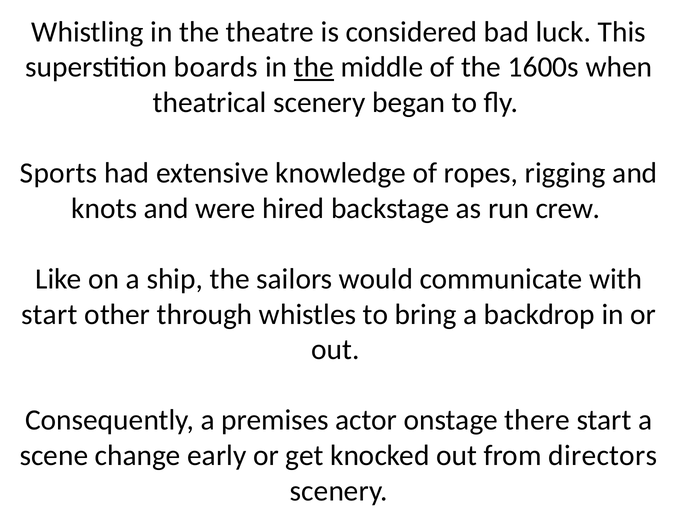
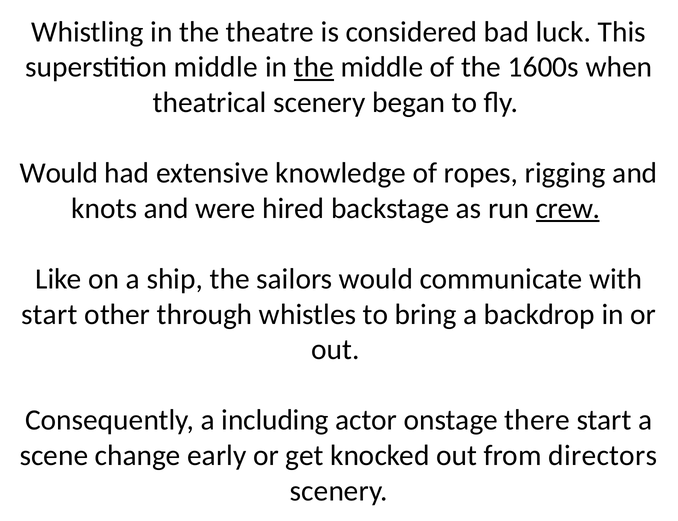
superstition boards: boards -> middle
Sports at (59, 173): Sports -> Would
crew underline: none -> present
premises: premises -> including
